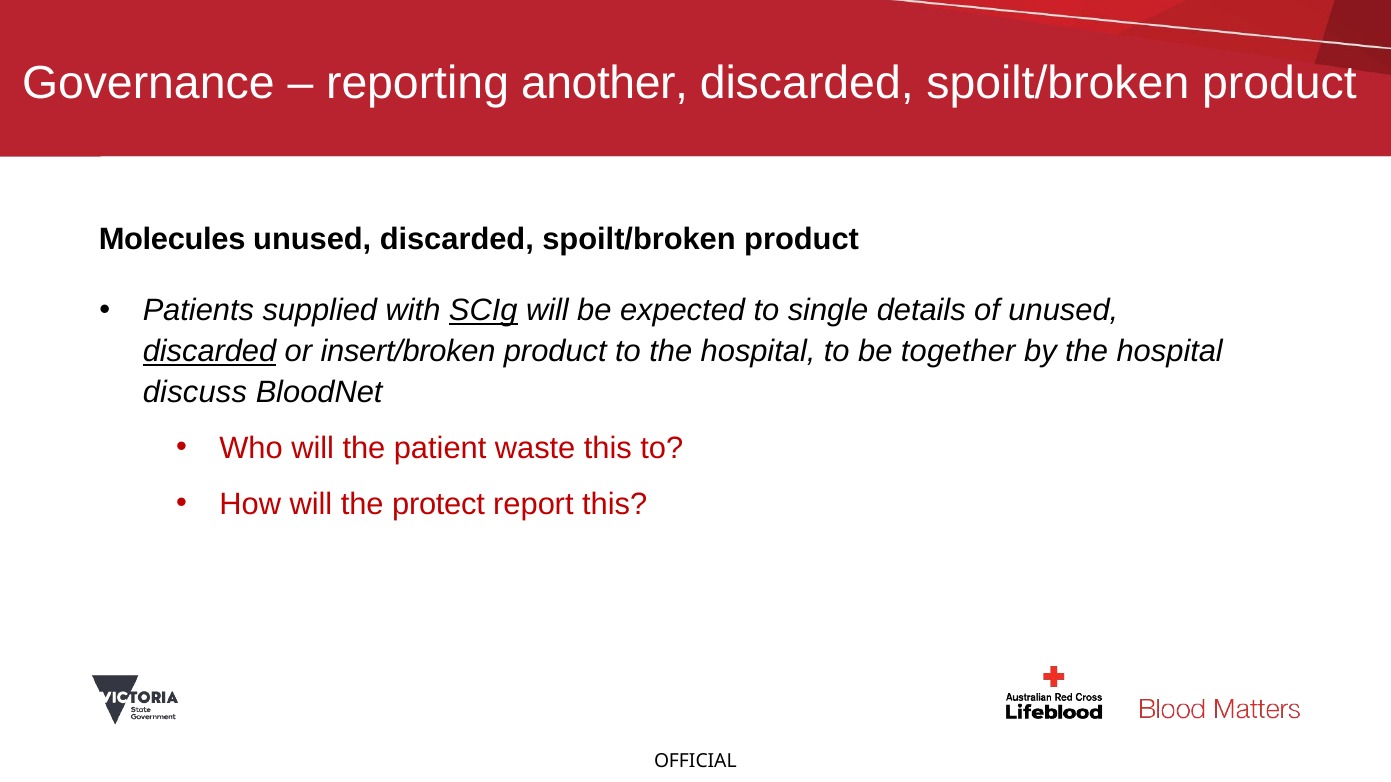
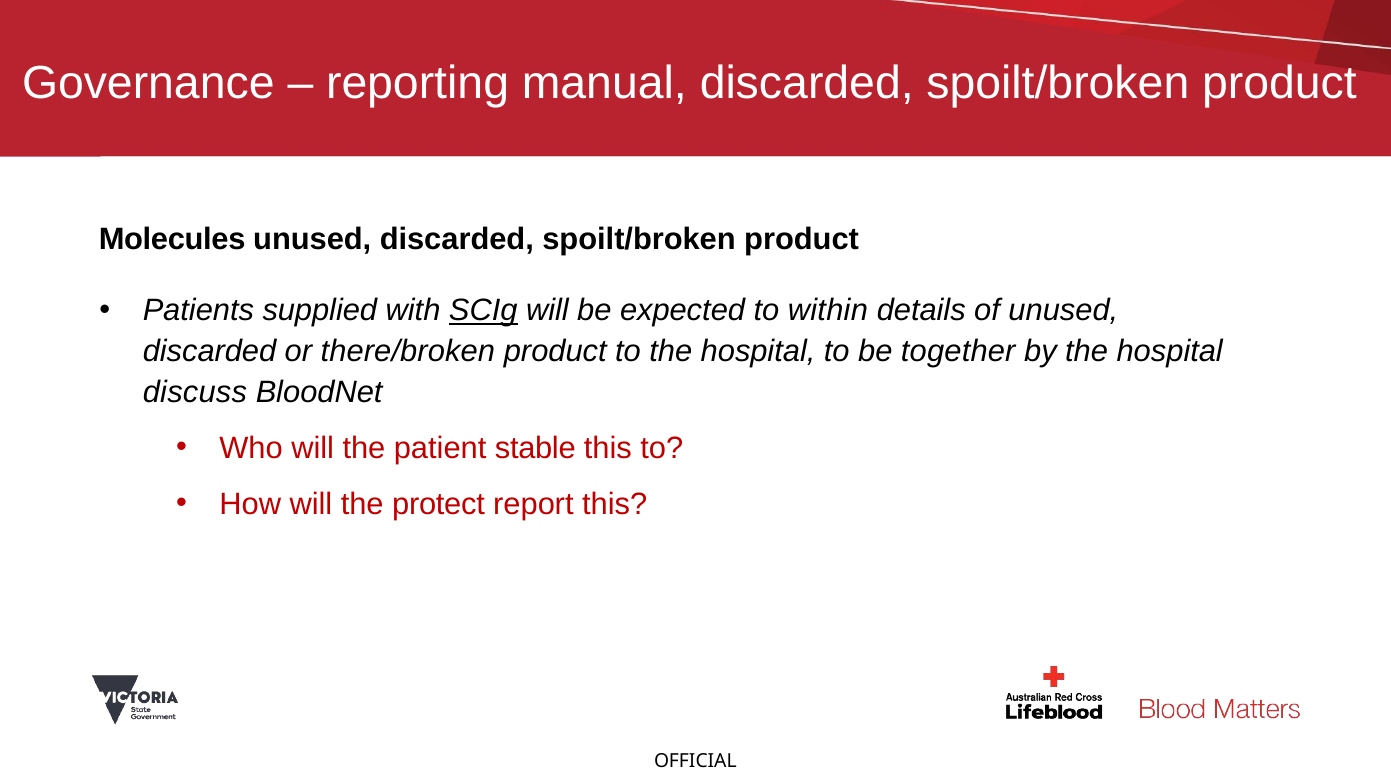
another: another -> manual
single: single -> within
discarded at (210, 352) underline: present -> none
insert/broken: insert/broken -> there/broken
waste: waste -> stable
